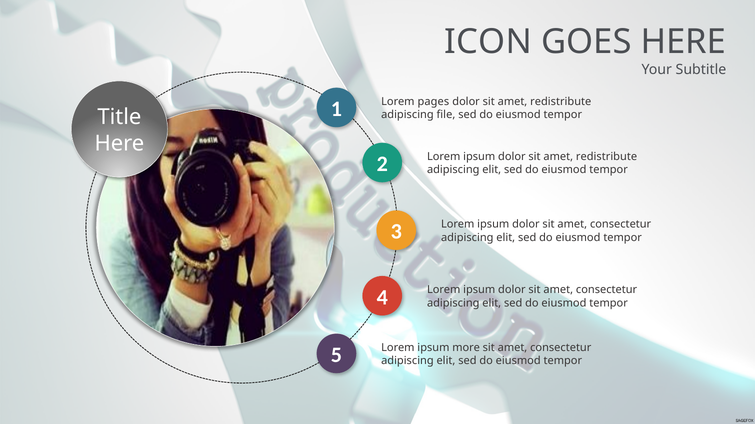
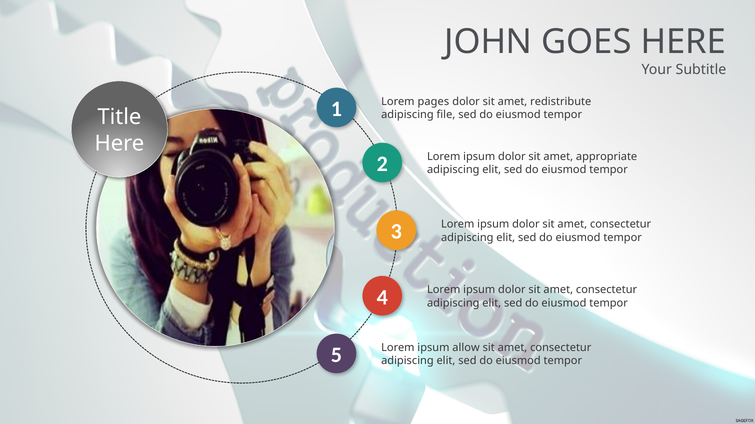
ICON: ICON -> JOHN
redistribute at (607, 157): redistribute -> appropriate
more: more -> allow
